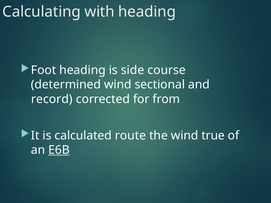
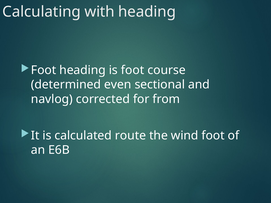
is side: side -> foot
determined wind: wind -> even
record: record -> navlog
wind true: true -> foot
E6B underline: present -> none
